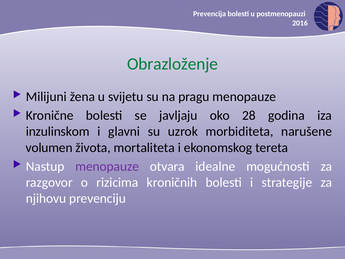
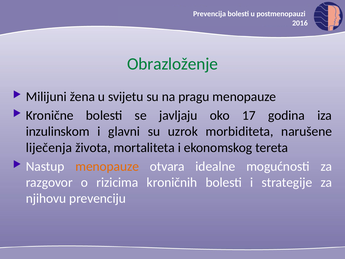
28: 28 -> 17
volumen: volumen -> liječenja
menopauze at (107, 166) colour: purple -> orange
